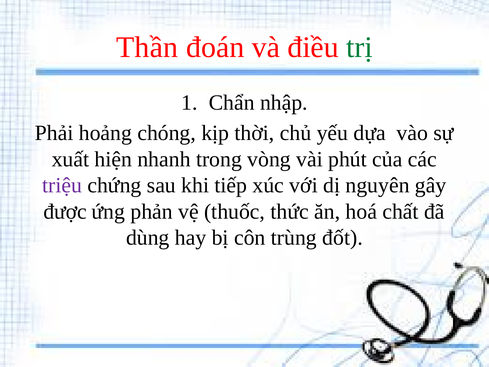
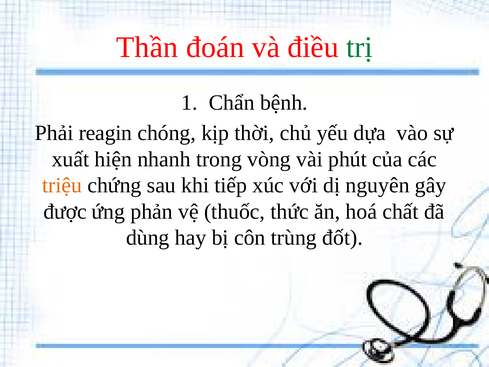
nhập: nhập -> bệnh
hoảng: hoảng -> reagin
triệu colour: purple -> orange
